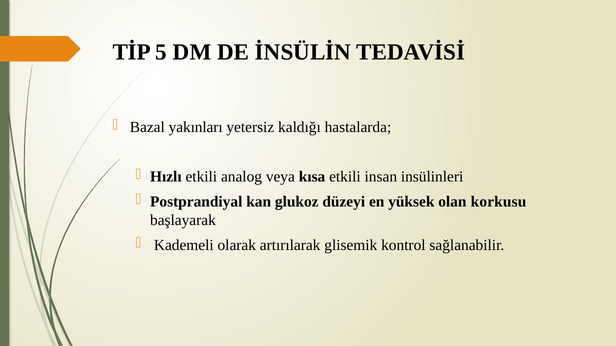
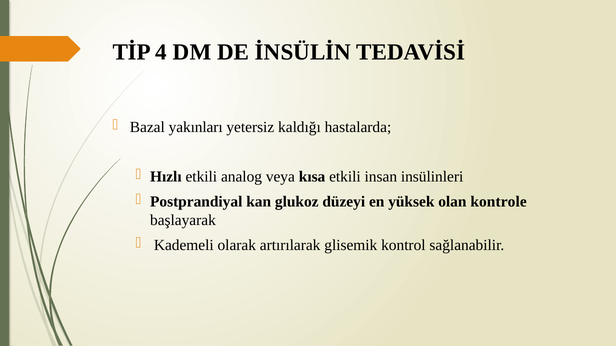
5: 5 -> 4
korkusu: korkusu -> kontrole
